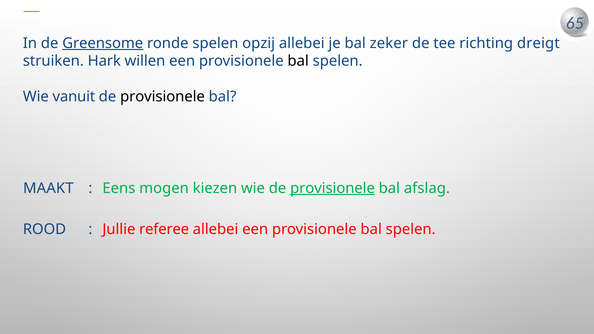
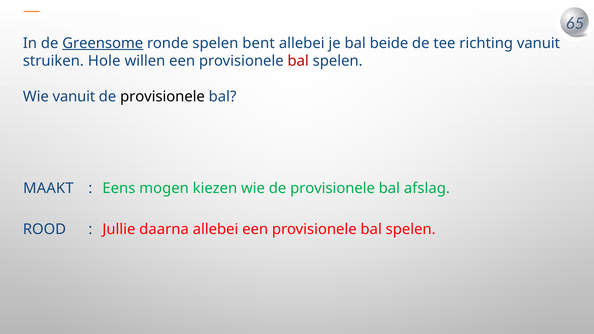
opzij: opzij -> bent
zeker: zeker -> beide
richting dreigt: dreigt -> vanuit
Hark: Hark -> Hole
bal at (298, 61) colour: black -> red
provisionele at (333, 188) underline: present -> none
referee: referee -> daarna
